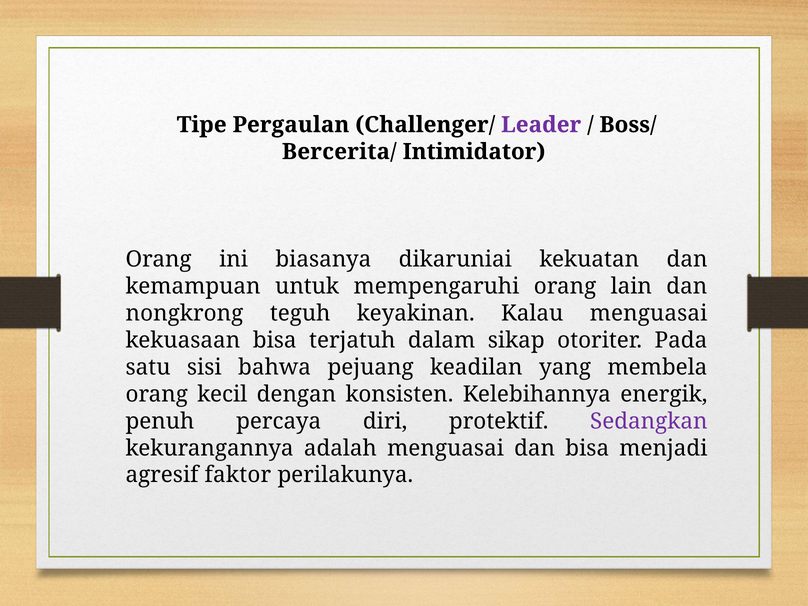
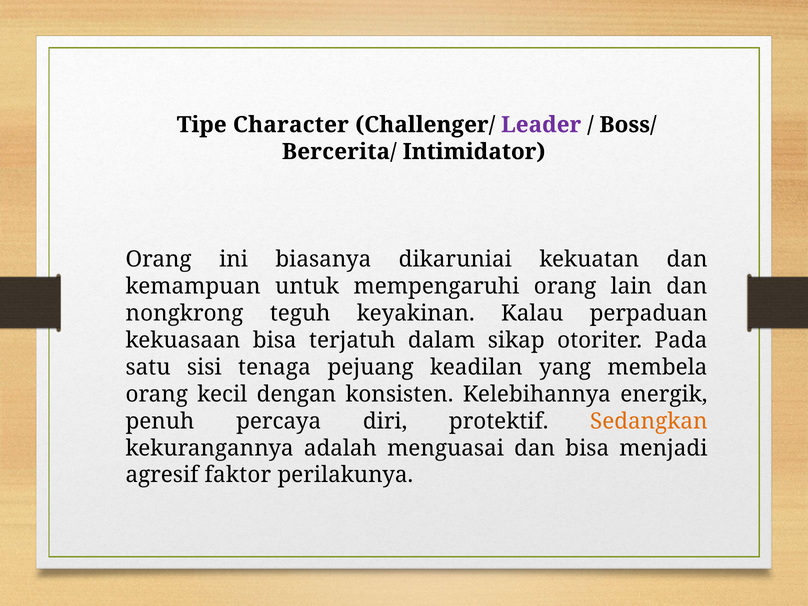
Pergaulan: Pergaulan -> Character
Kalau menguasai: menguasai -> perpaduan
bahwa: bahwa -> tenaga
Sedangkan colour: purple -> orange
